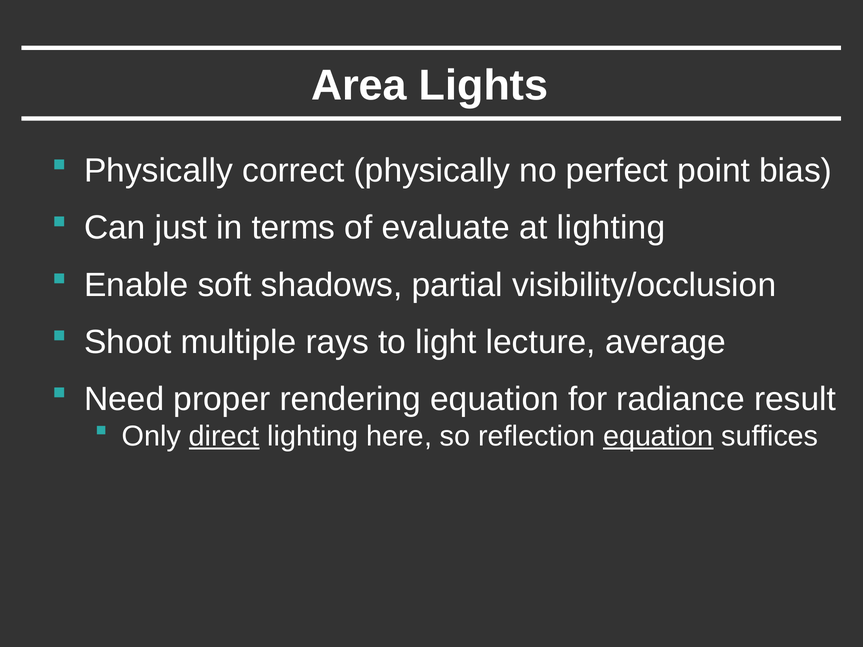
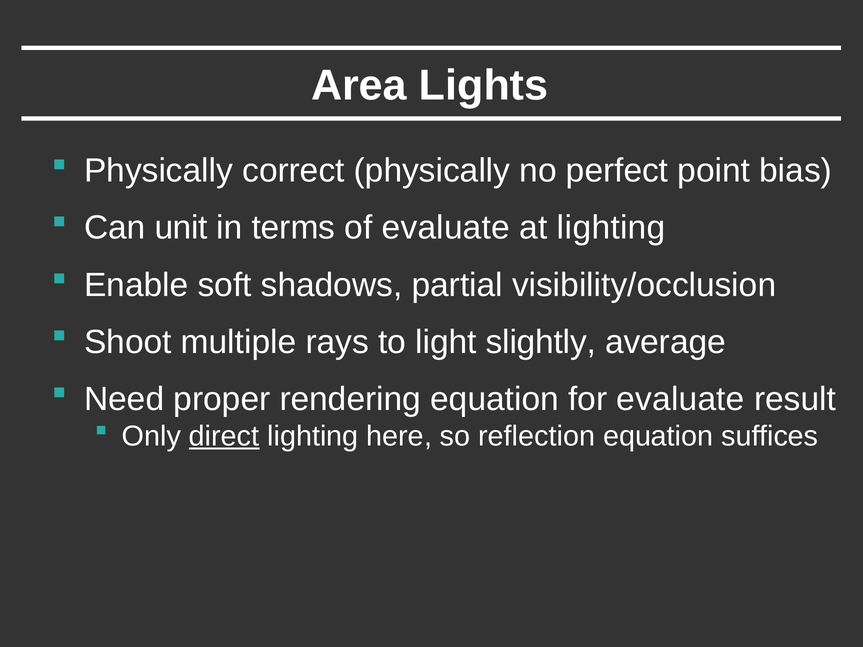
just: just -> unit
lecture: lecture -> slightly
for radiance: radiance -> evaluate
equation at (658, 436) underline: present -> none
